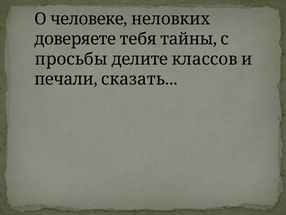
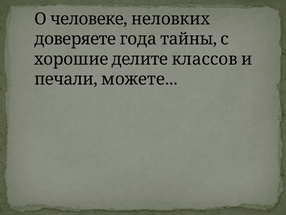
тебя: тебя -> года
просьбы: просьбы -> хорошие
сказать: сказать -> можете
